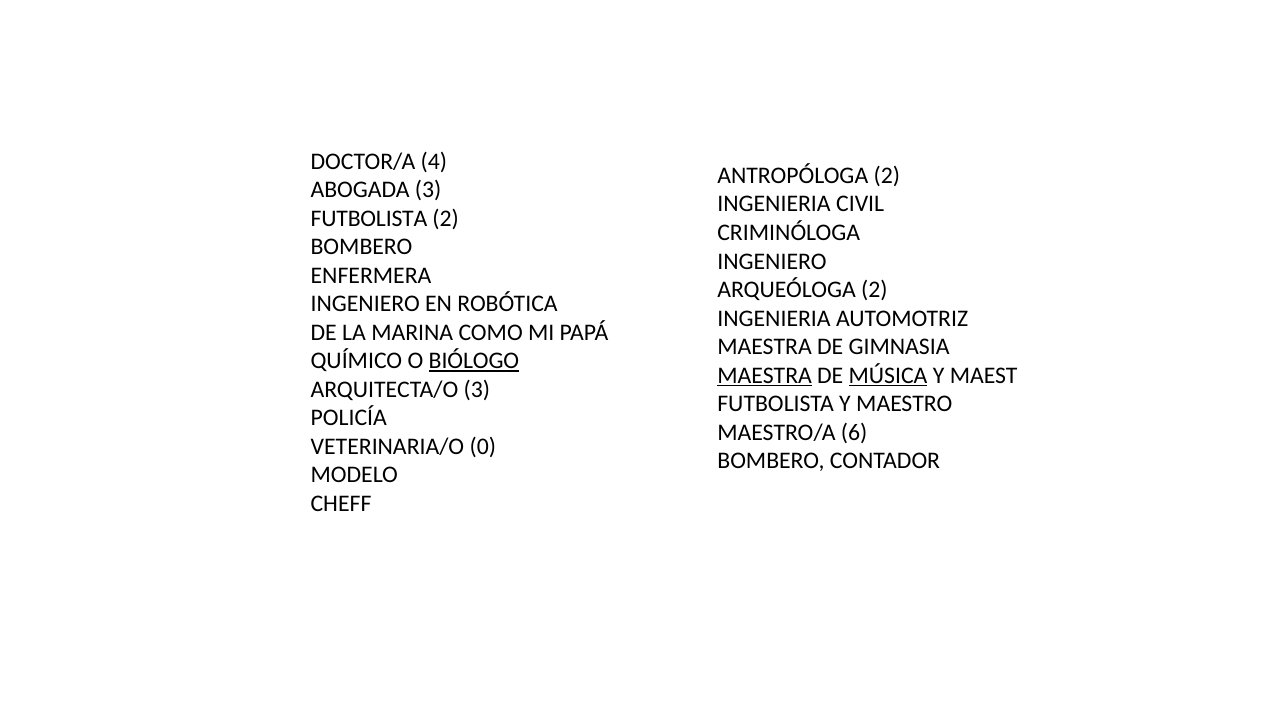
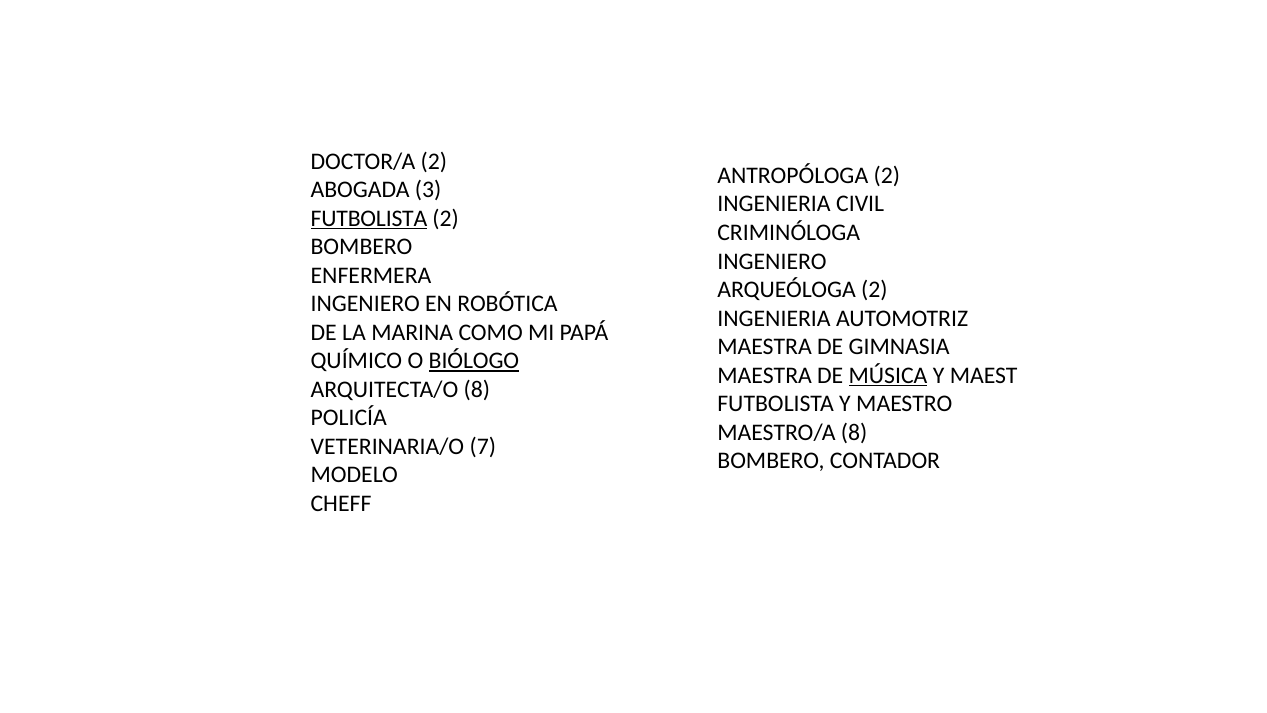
DOCTOR/A 4: 4 -> 2
FUTBOLISTA at (369, 218) underline: none -> present
MAESTRA at (765, 375) underline: present -> none
ARQUITECTA/O 3: 3 -> 8
MAESTRO/A 6: 6 -> 8
0: 0 -> 7
